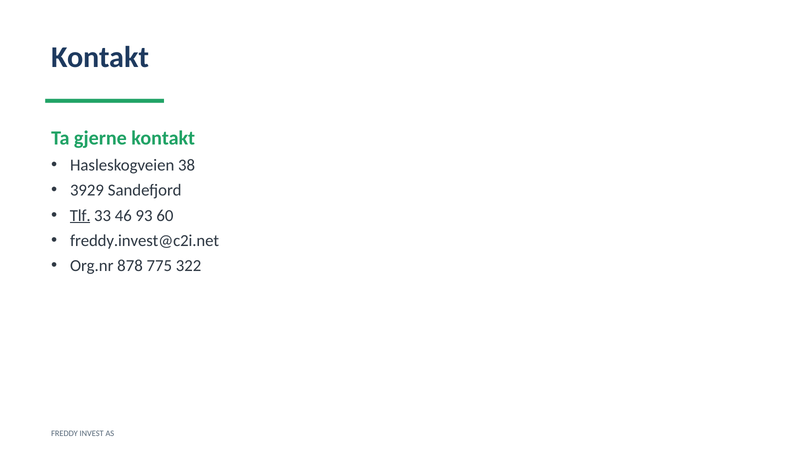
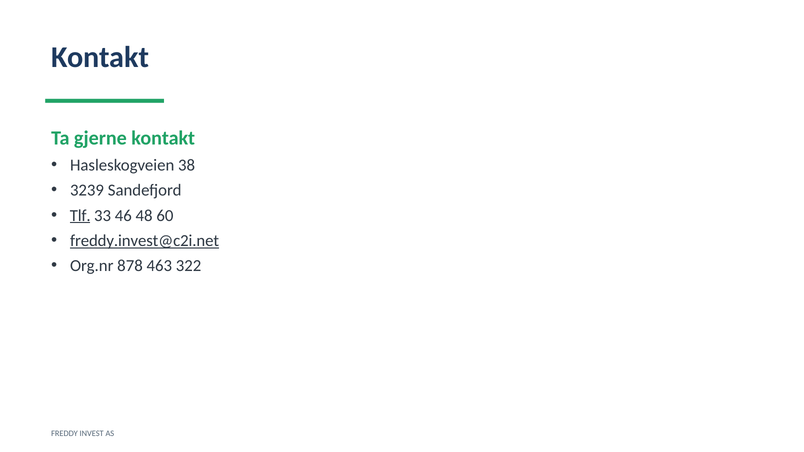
3929: 3929 -> 3239
93: 93 -> 48
freddy.invest@c2i.net underline: none -> present
775: 775 -> 463
